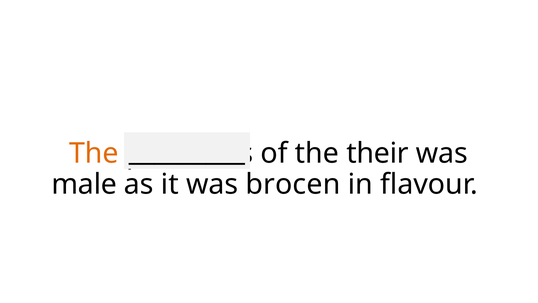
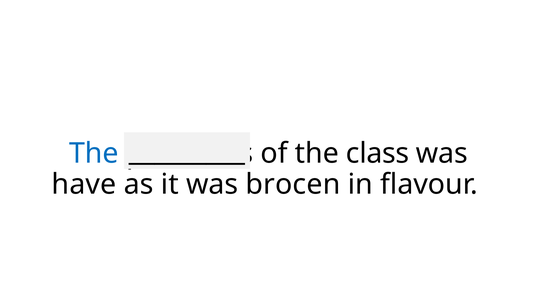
The at (94, 153) colour: orange -> blue
their: their -> class
male: male -> have
